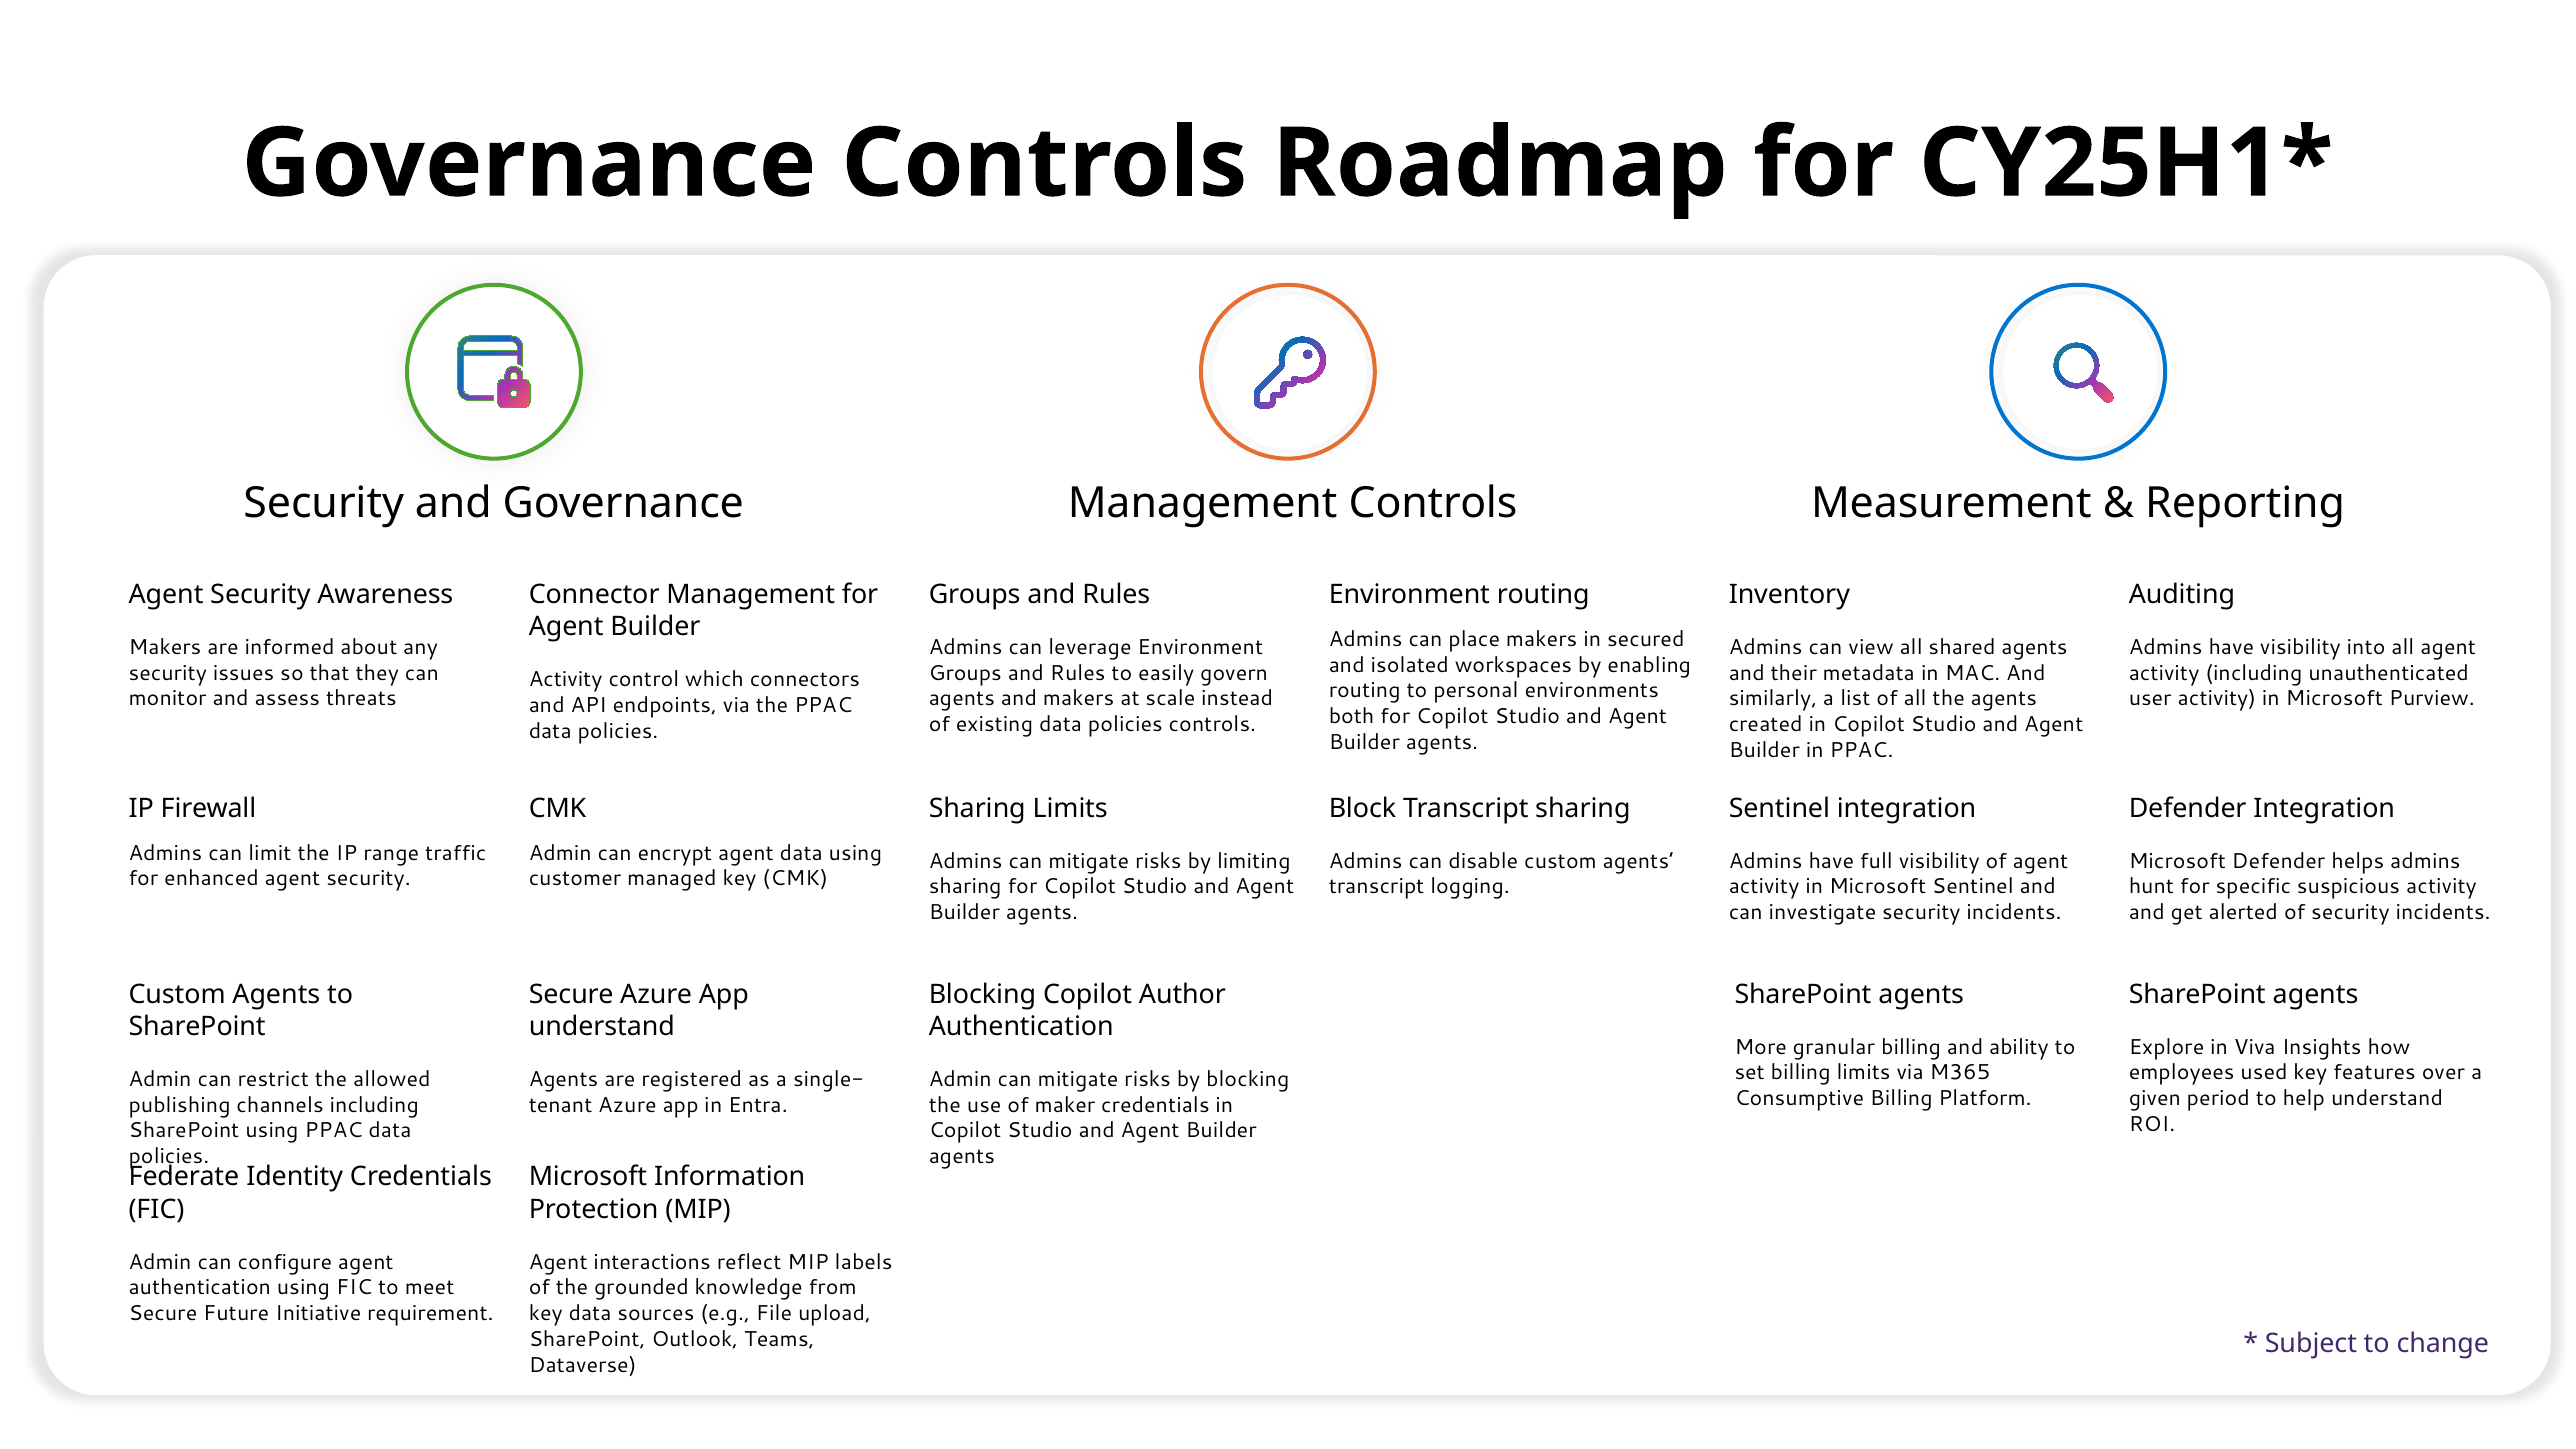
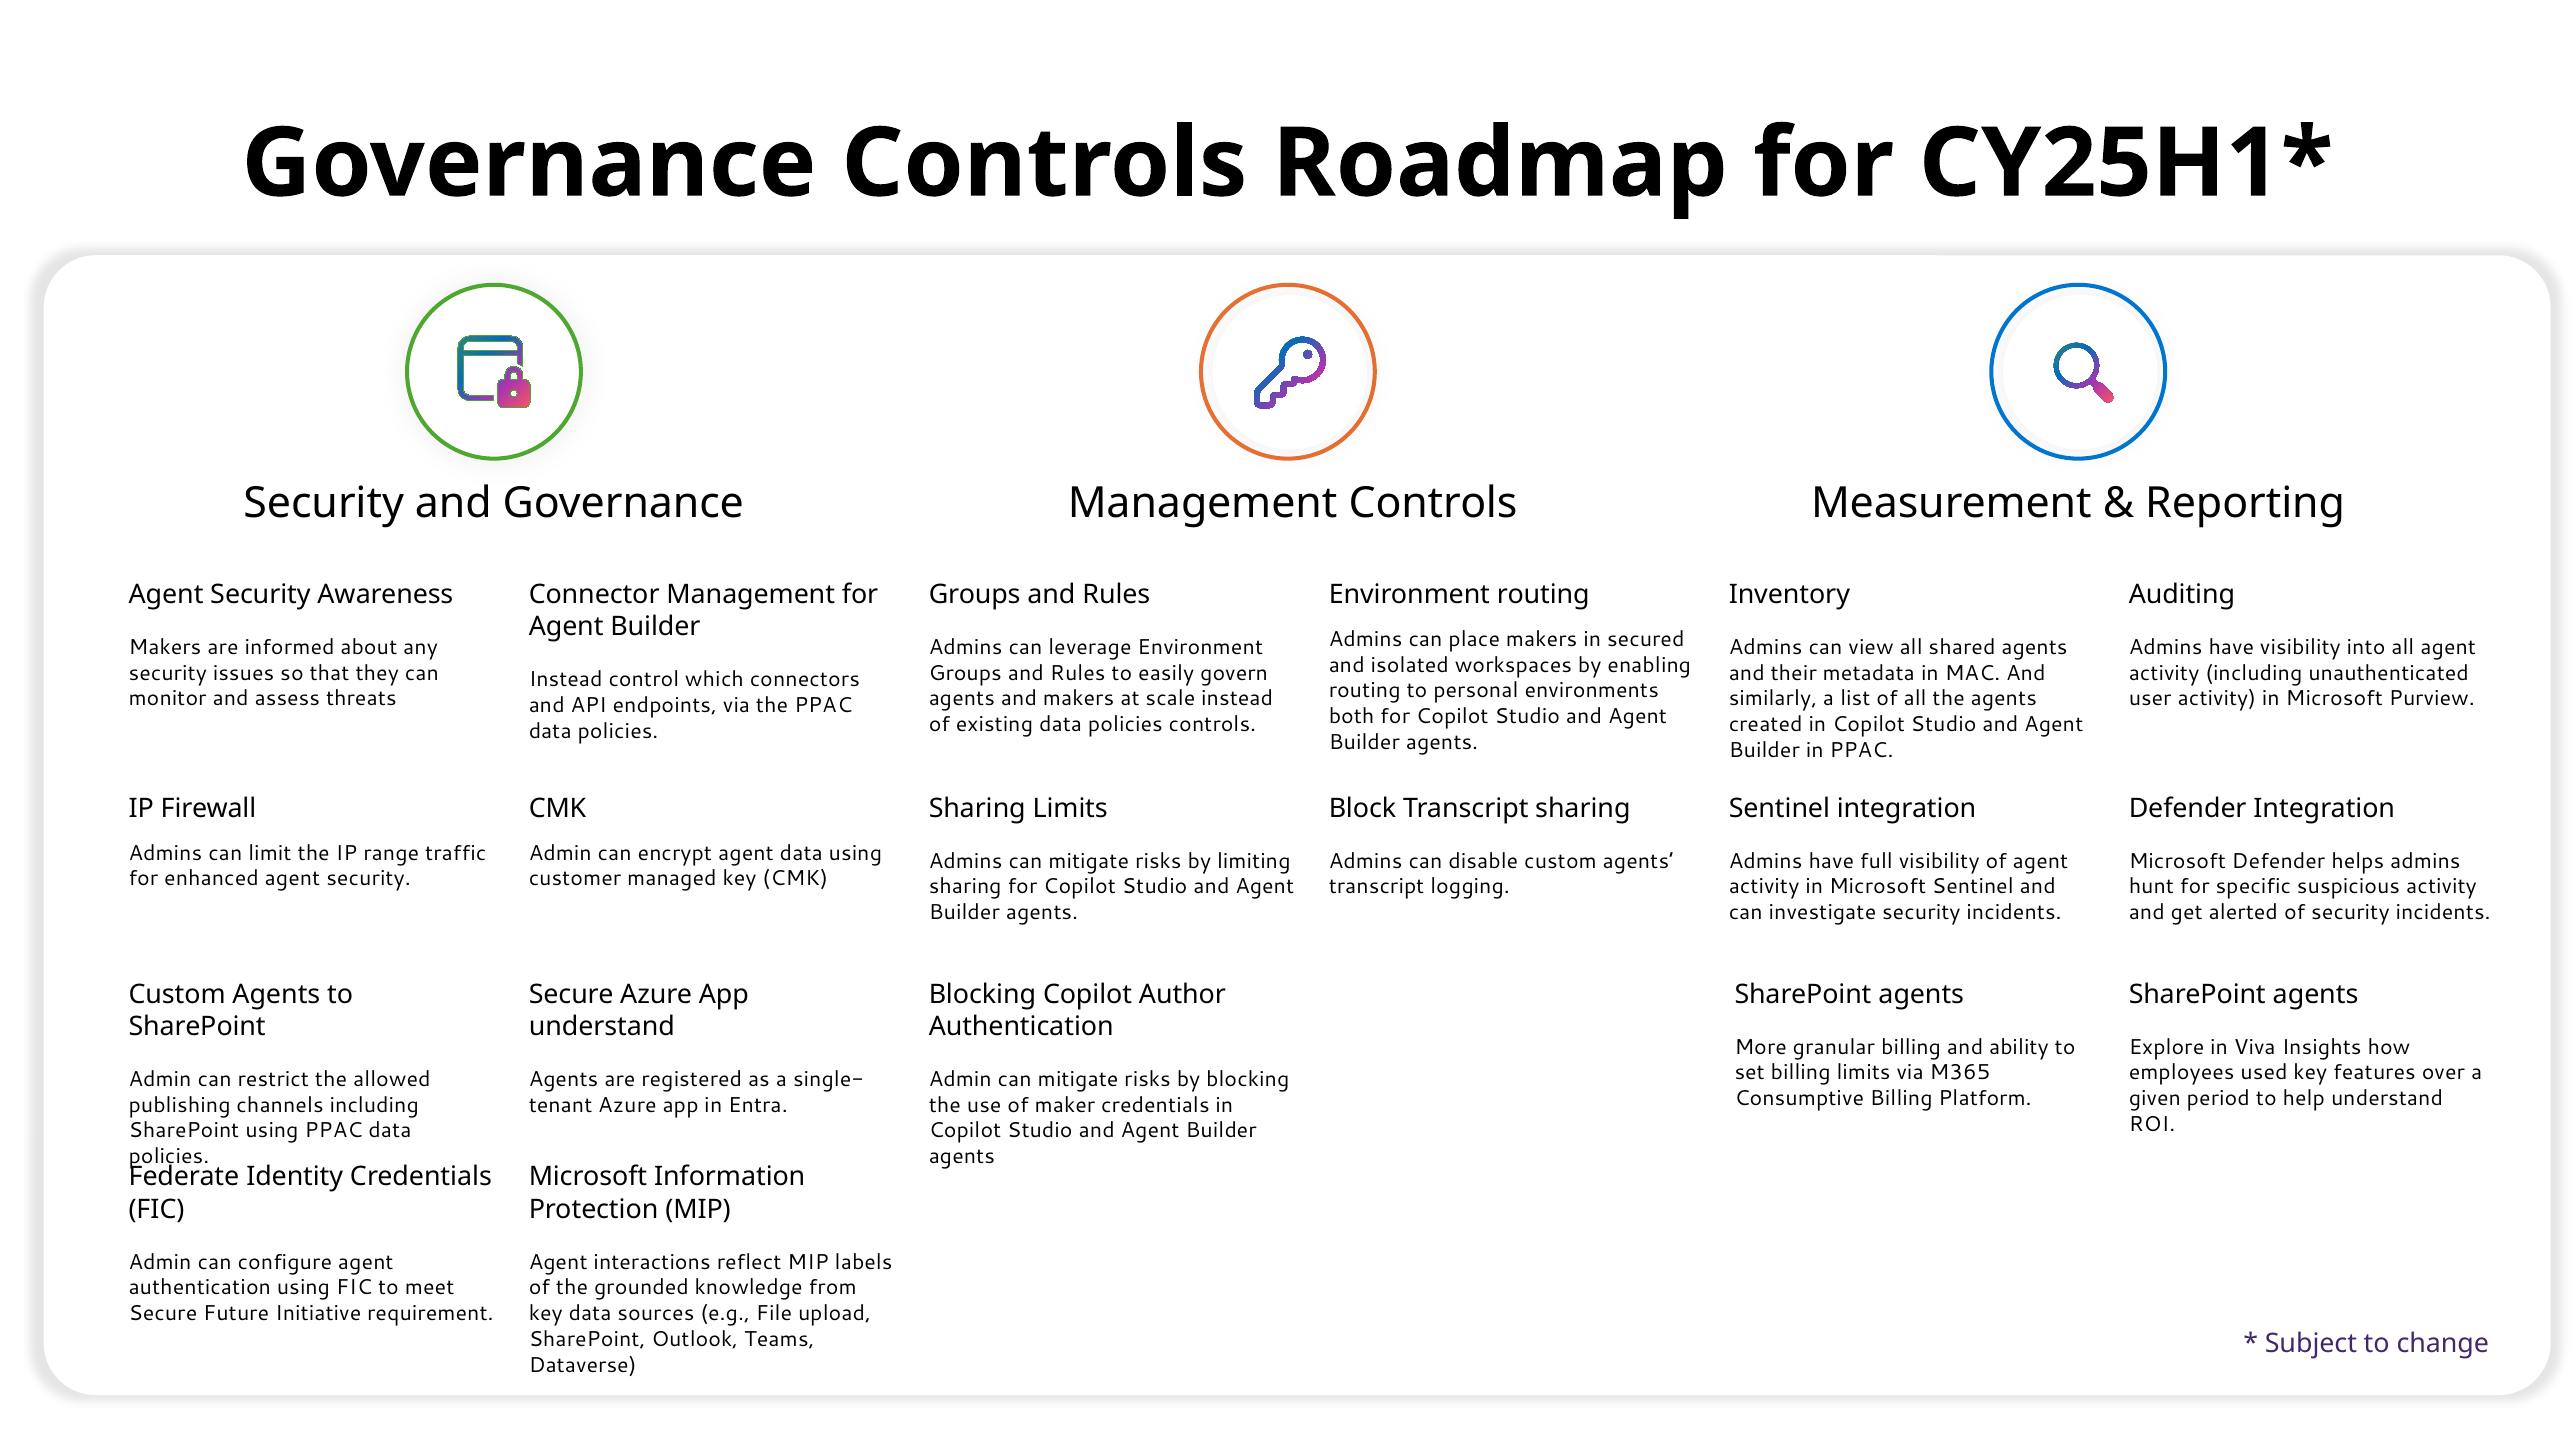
Activity at (566, 680): Activity -> Instead
